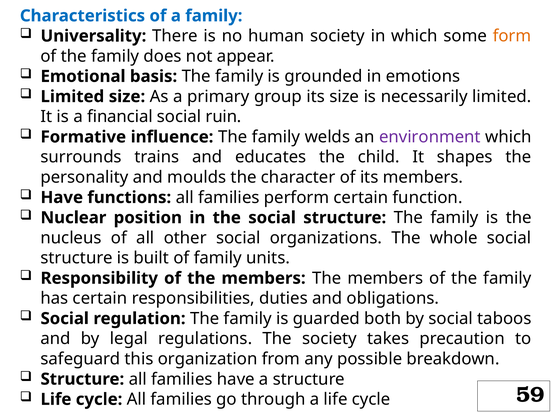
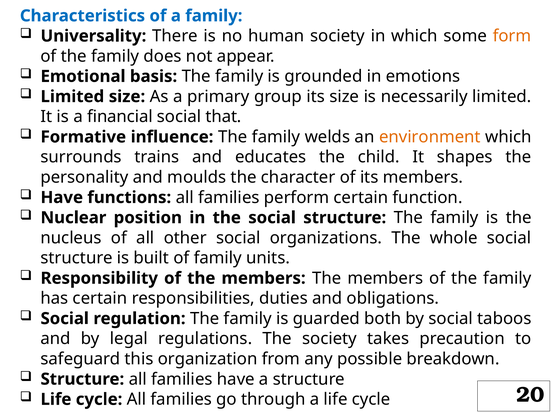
ruin: ruin -> that
environment colour: purple -> orange
59: 59 -> 20
